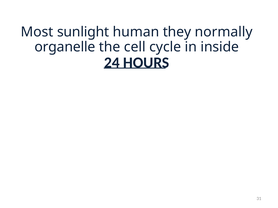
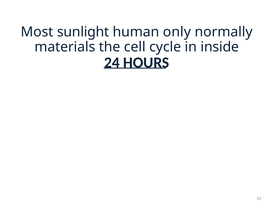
they: they -> only
organelle: organelle -> materials
